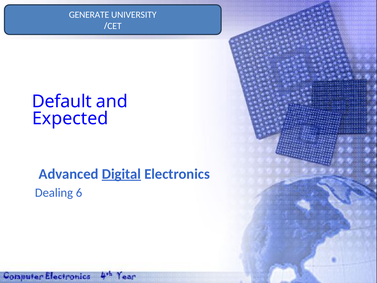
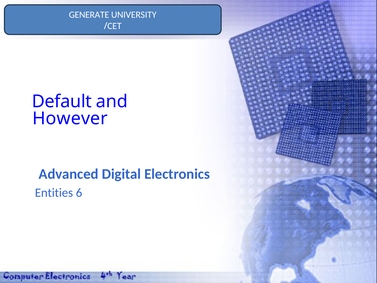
Expected: Expected -> However
Digital underline: present -> none
Dealing: Dealing -> Entities
